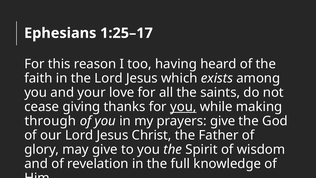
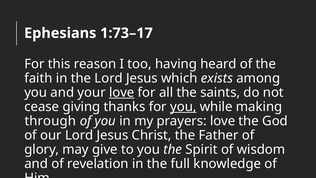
1:25–17: 1:25–17 -> 1:73–17
love at (122, 92) underline: none -> present
prayers give: give -> love
